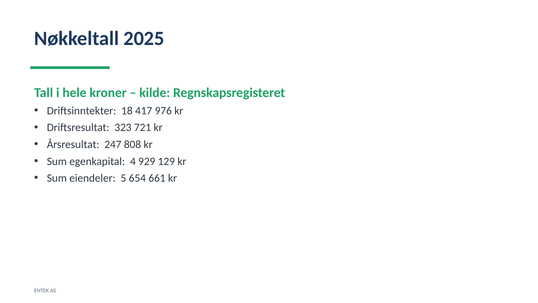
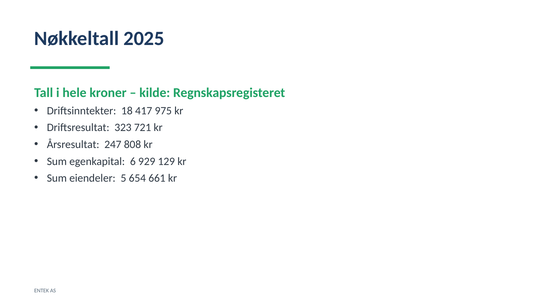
976: 976 -> 975
4: 4 -> 6
